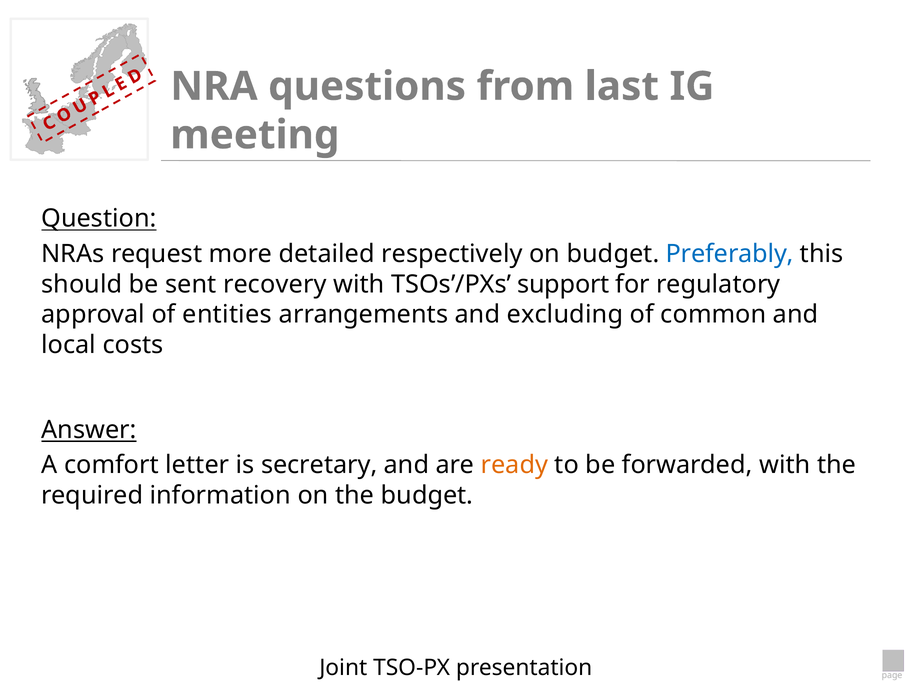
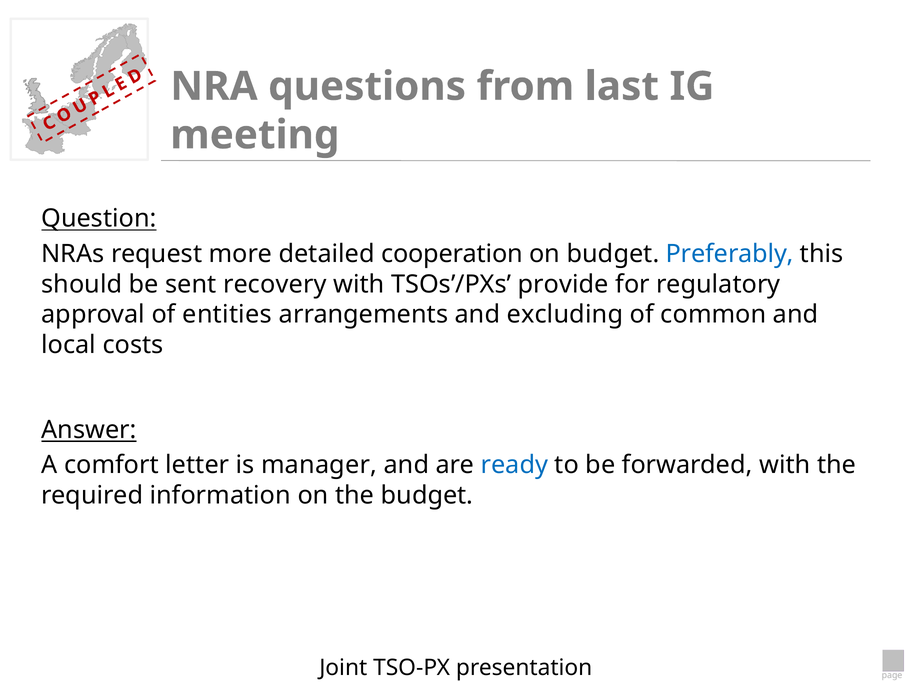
respectively: respectively -> cooperation
support: support -> provide
secretary: secretary -> manager
ready colour: orange -> blue
